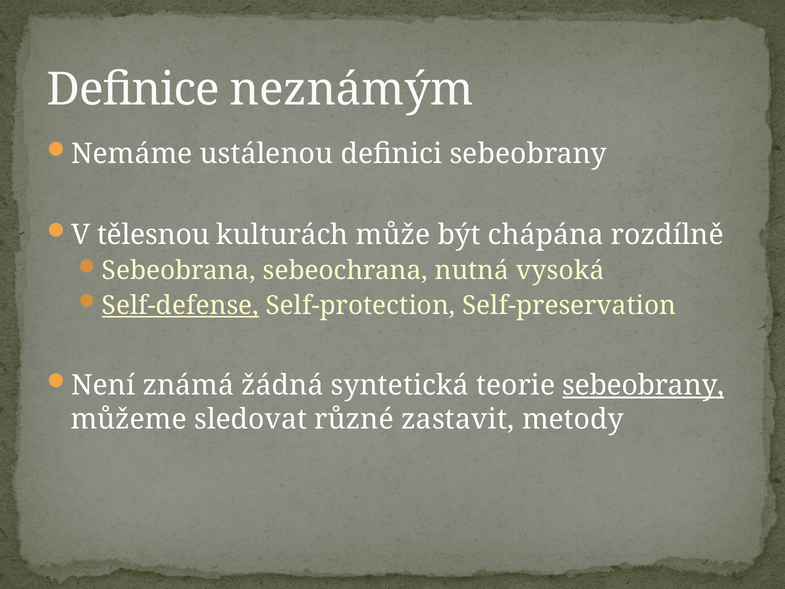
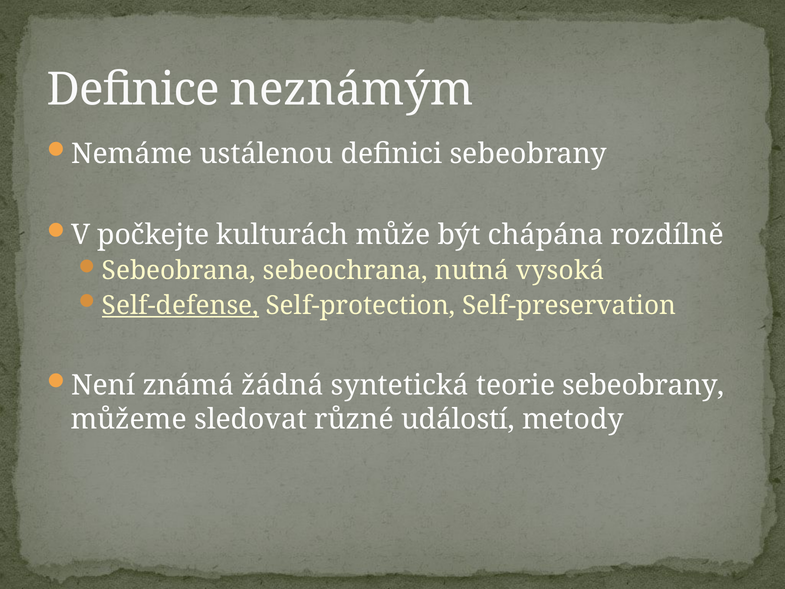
tělesnou: tělesnou -> počkejte
sebeobrany at (643, 385) underline: present -> none
zastavit: zastavit -> událostí
